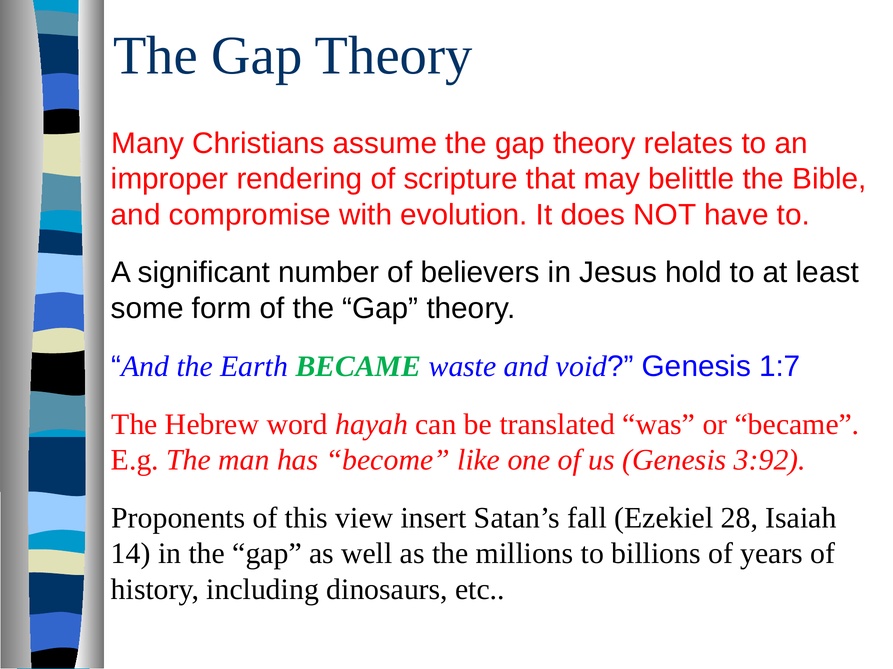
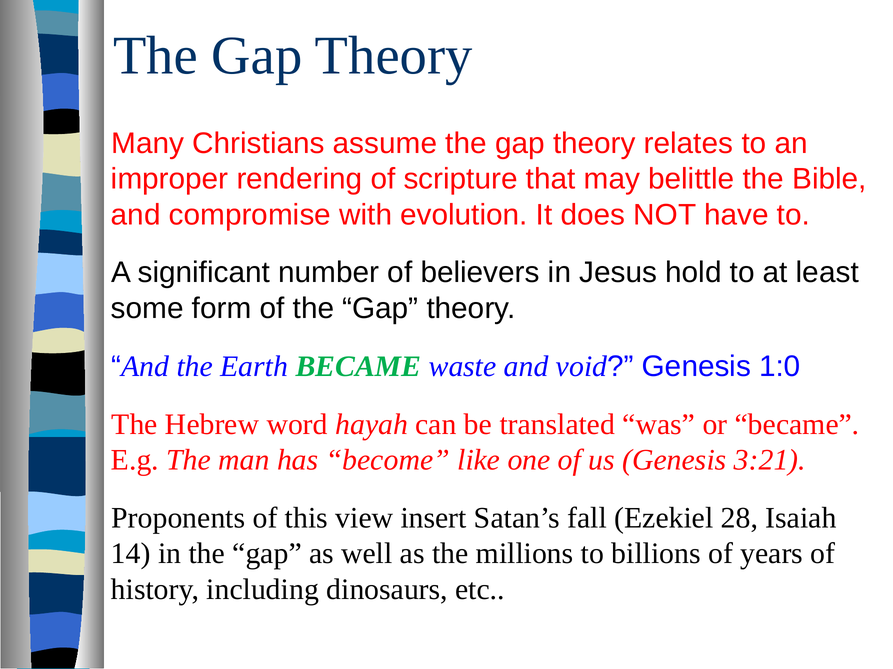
1:7: 1:7 -> 1:0
3:92: 3:92 -> 3:21
